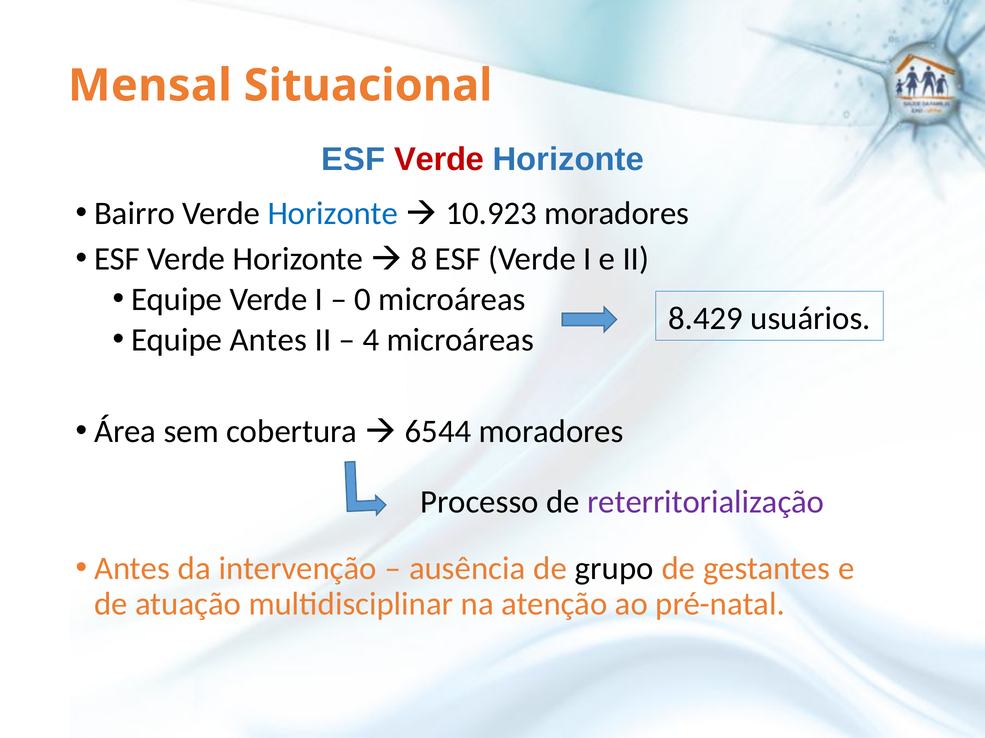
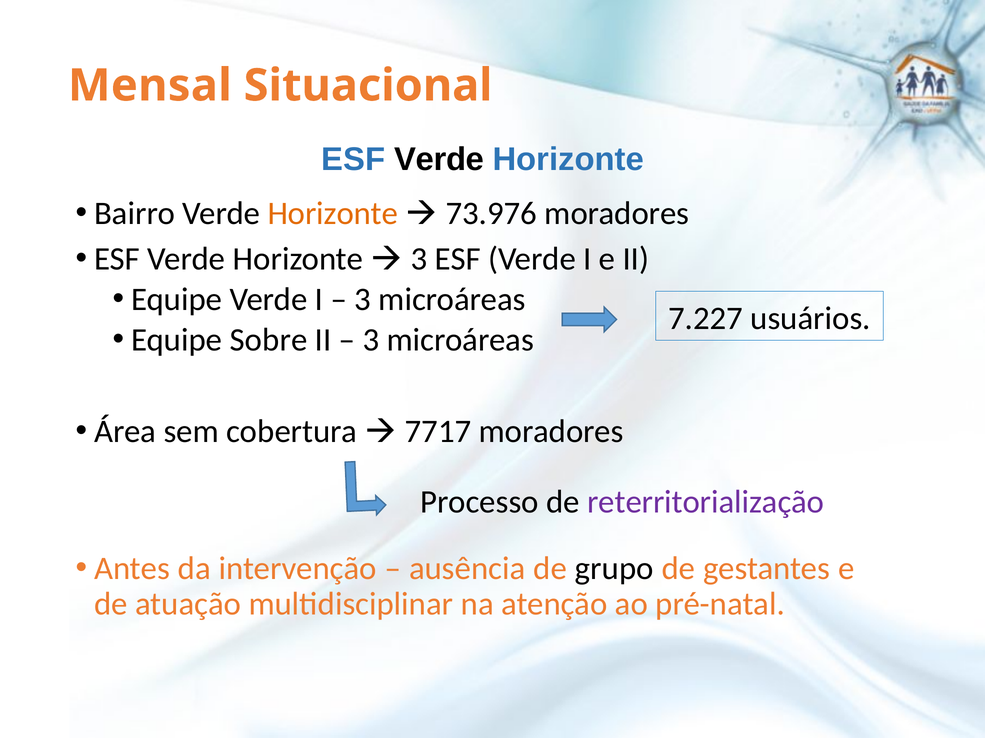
Verde at (439, 160) colour: red -> black
Horizonte at (333, 213) colour: blue -> orange
10.923: 10.923 -> 73.976
8 at (419, 259): 8 -> 3
0 at (363, 300): 0 -> 3
8.429: 8.429 -> 7.227
Equipe Antes: Antes -> Sobre
4 at (371, 340): 4 -> 3
6544: 6544 -> 7717
